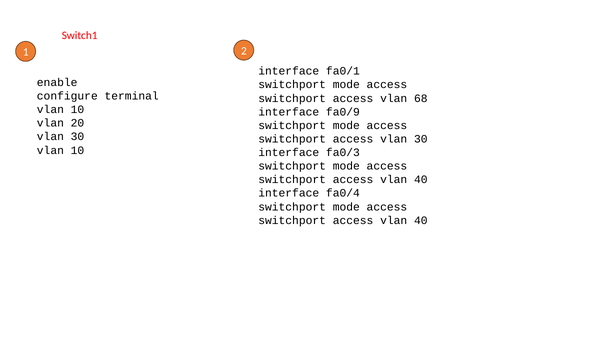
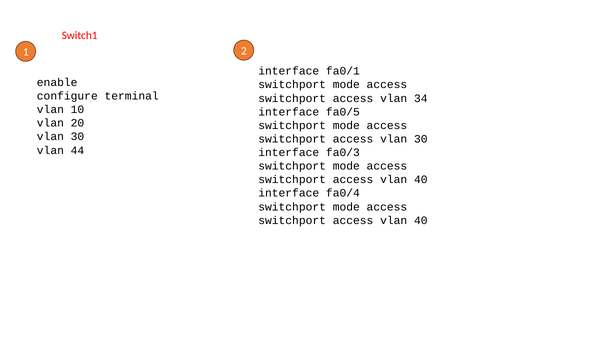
68: 68 -> 34
fa0/9: fa0/9 -> fa0/5
10 at (77, 150): 10 -> 44
